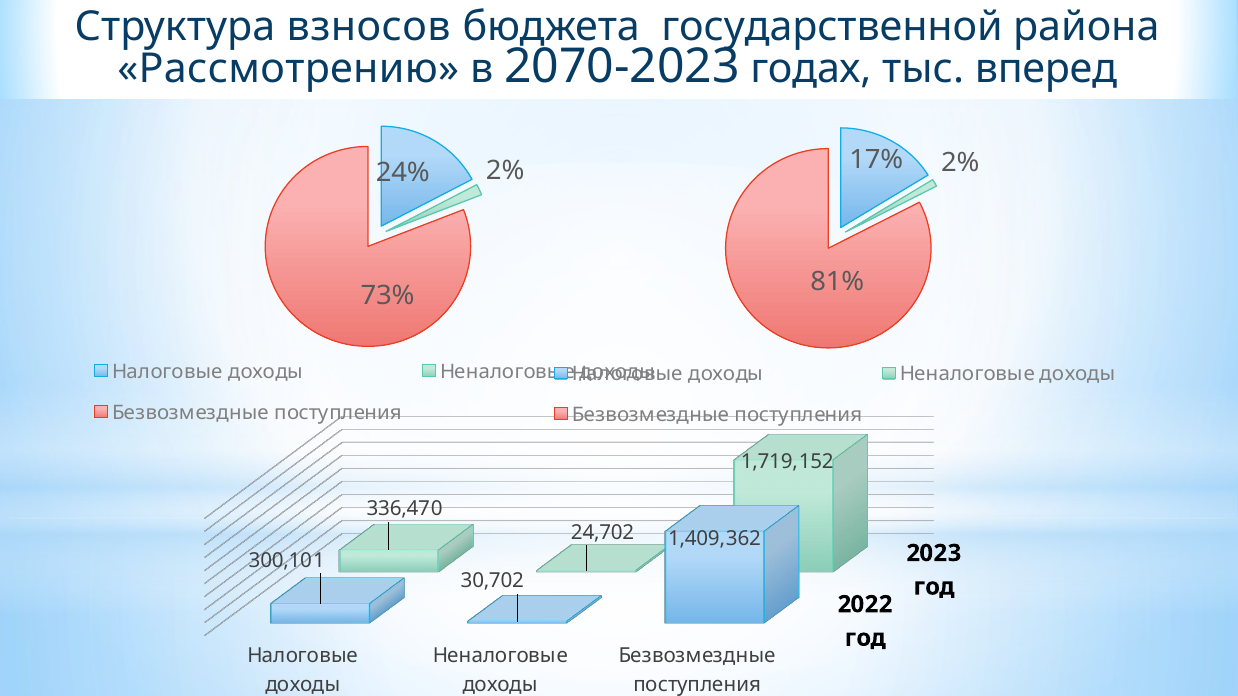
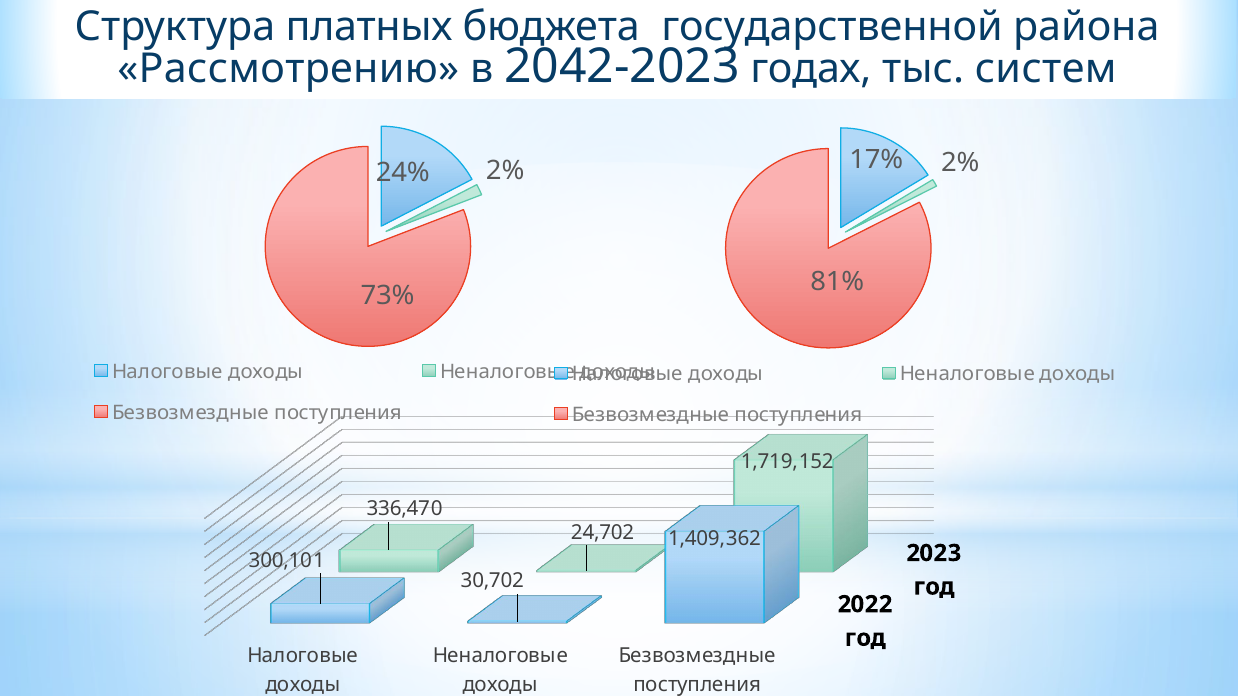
взносов: взносов -> платных
2070-2023: 2070-2023 -> 2042-2023
вперед: вперед -> систем
